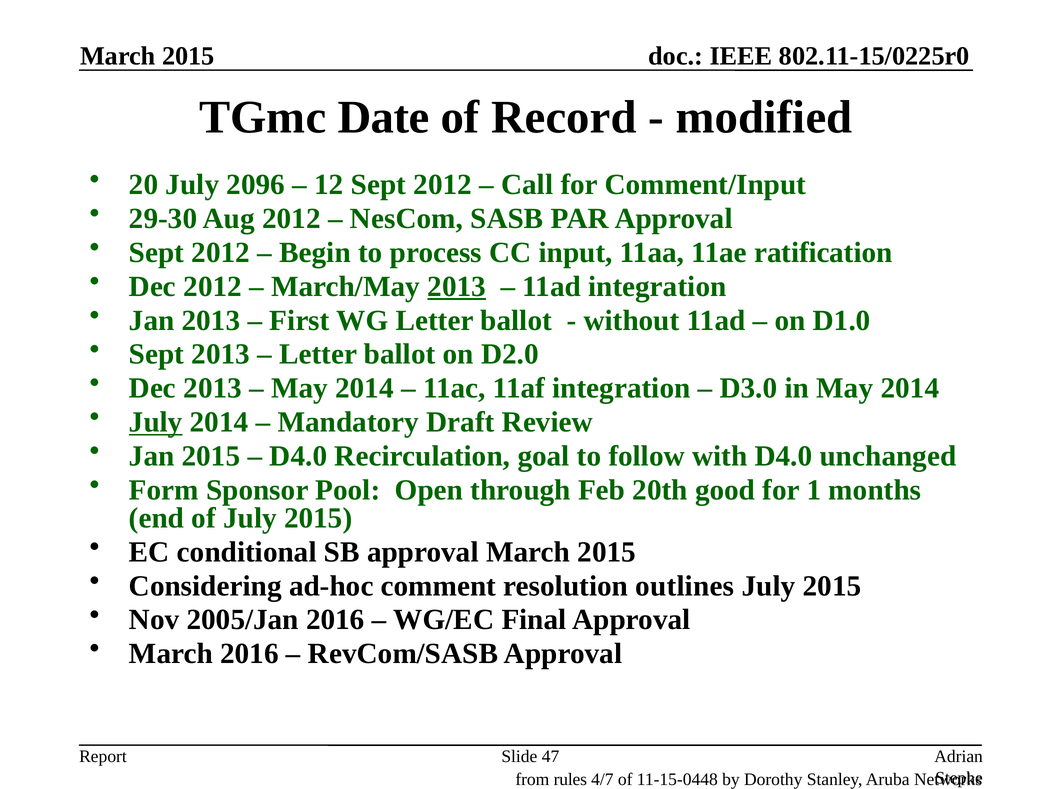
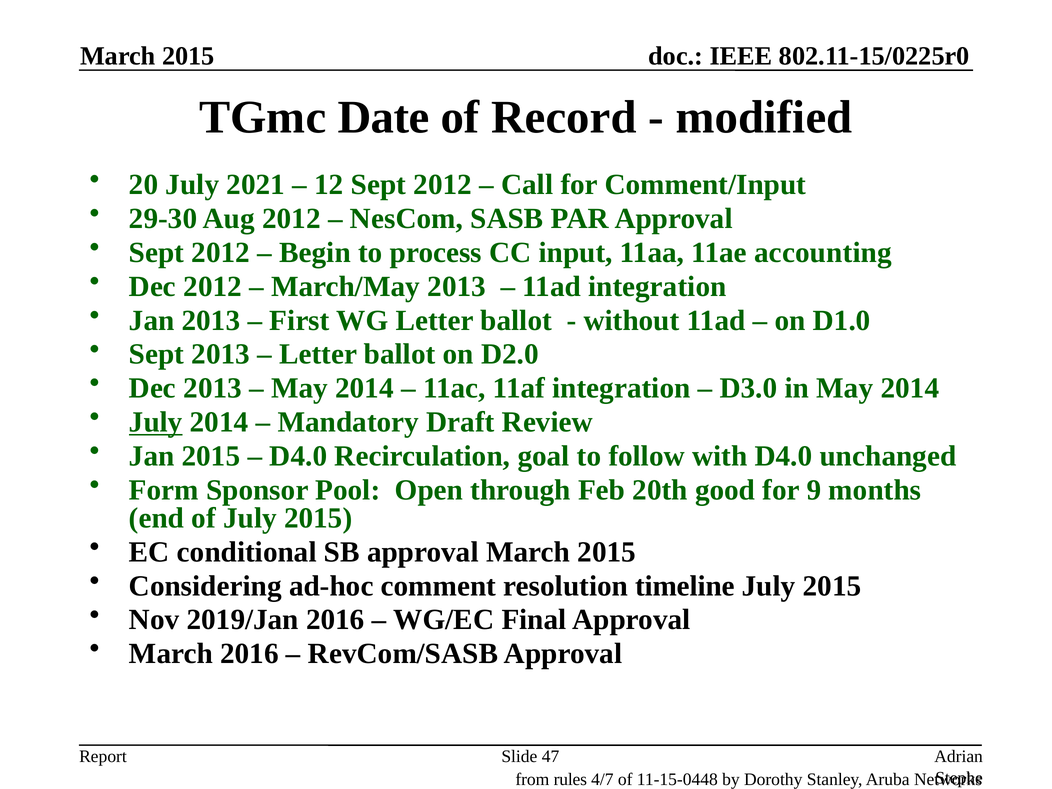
2096: 2096 -> 2021
ratification: ratification -> accounting
2013 at (457, 286) underline: present -> none
1: 1 -> 9
outlines: outlines -> timeline
2005/Jan: 2005/Jan -> 2019/Jan
